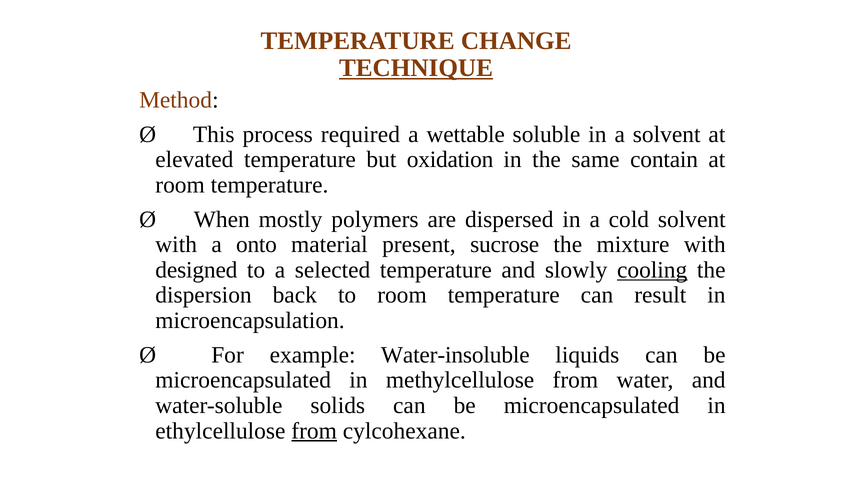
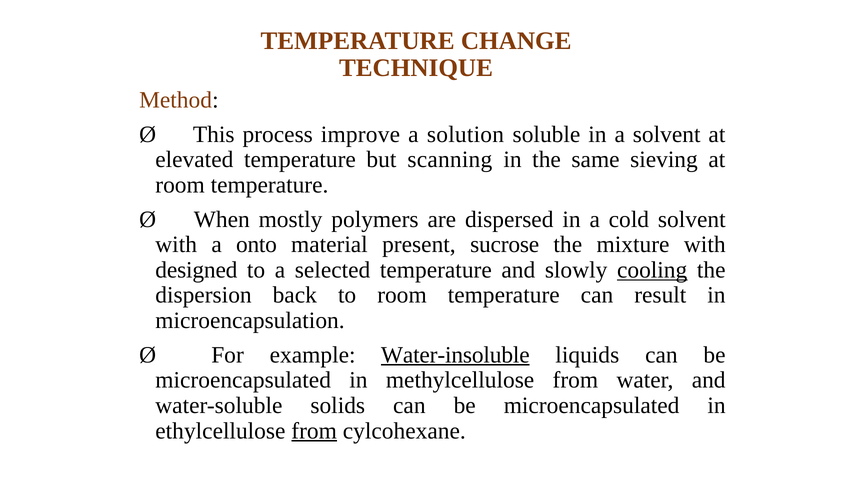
TECHNIQUE underline: present -> none
required: required -> improve
wettable: wettable -> solution
oxidation: oxidation -> scanning
contain: contain -> sieving
Water-insoluble underline: none -> present
